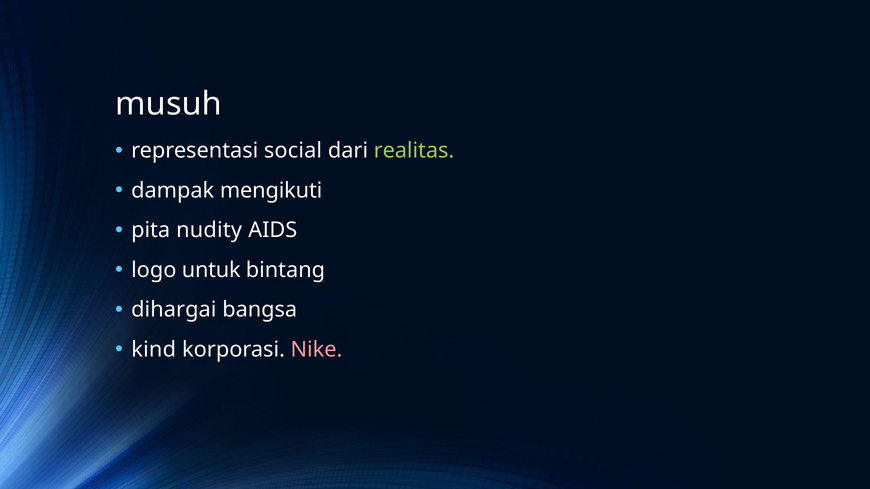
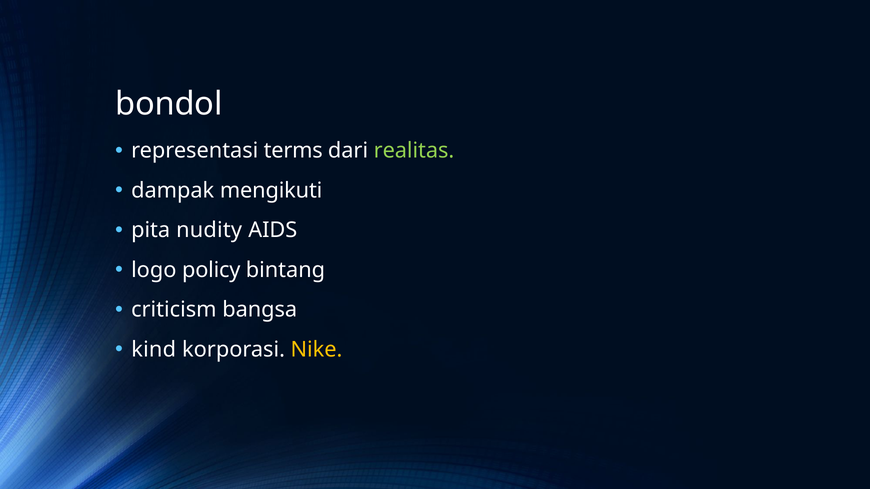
musuh: musuh -> bondol
social: social -> terms
untuk: untuk -> policy
dihargai: dihargai -> criticism
Nike colour: pink -> yellow
